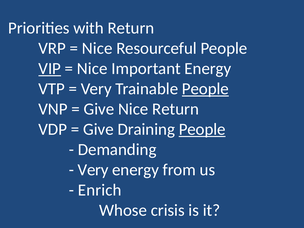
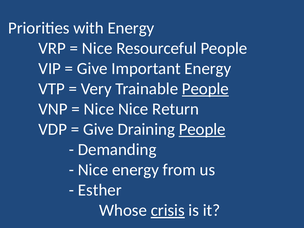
with Return: Return -> Energy
VIP underline: present -> none
Nice at (92, 69): Nice -> Give
Give at (99, 109): Give -> Nice
Very at (93, 170): Very -> Nice
Enrich: Enrich -> Esther
crisis underline: none -> present
